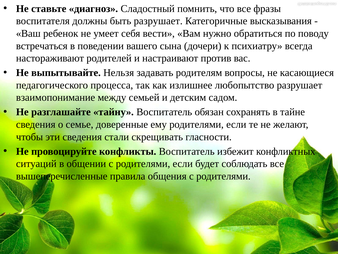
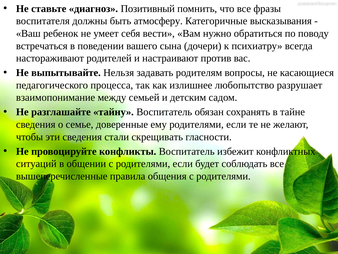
Сладостный: Сладостный -> Позитивный
быть разрушает: разрушает -> атмосферу
